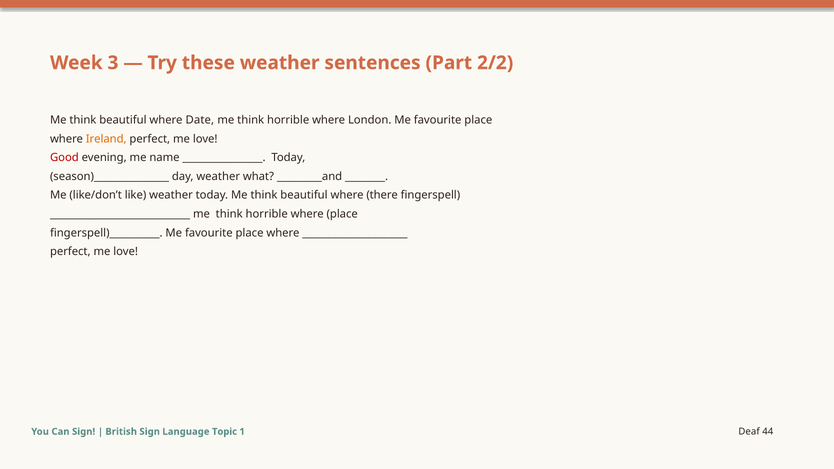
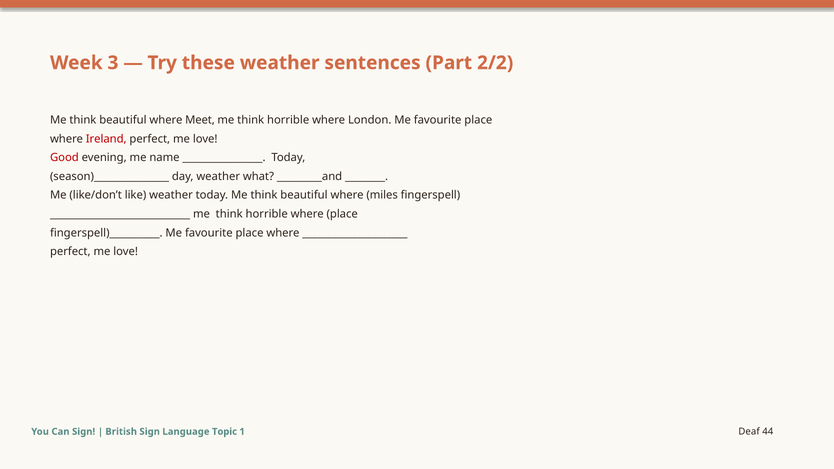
Date: Date -> Meet
Ireland colour: orange -> red
there: there -> miles
